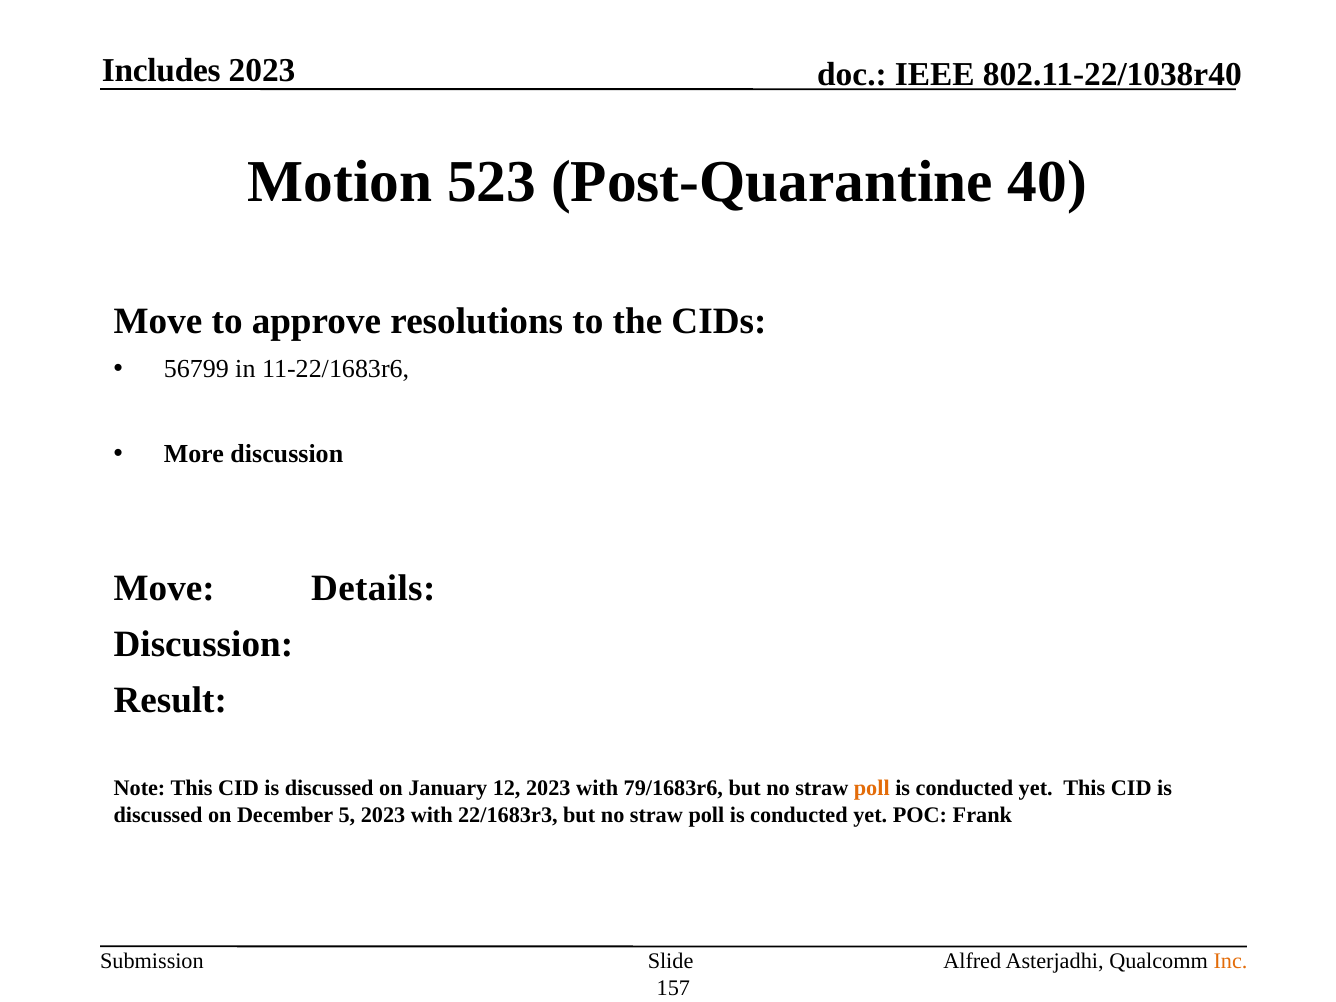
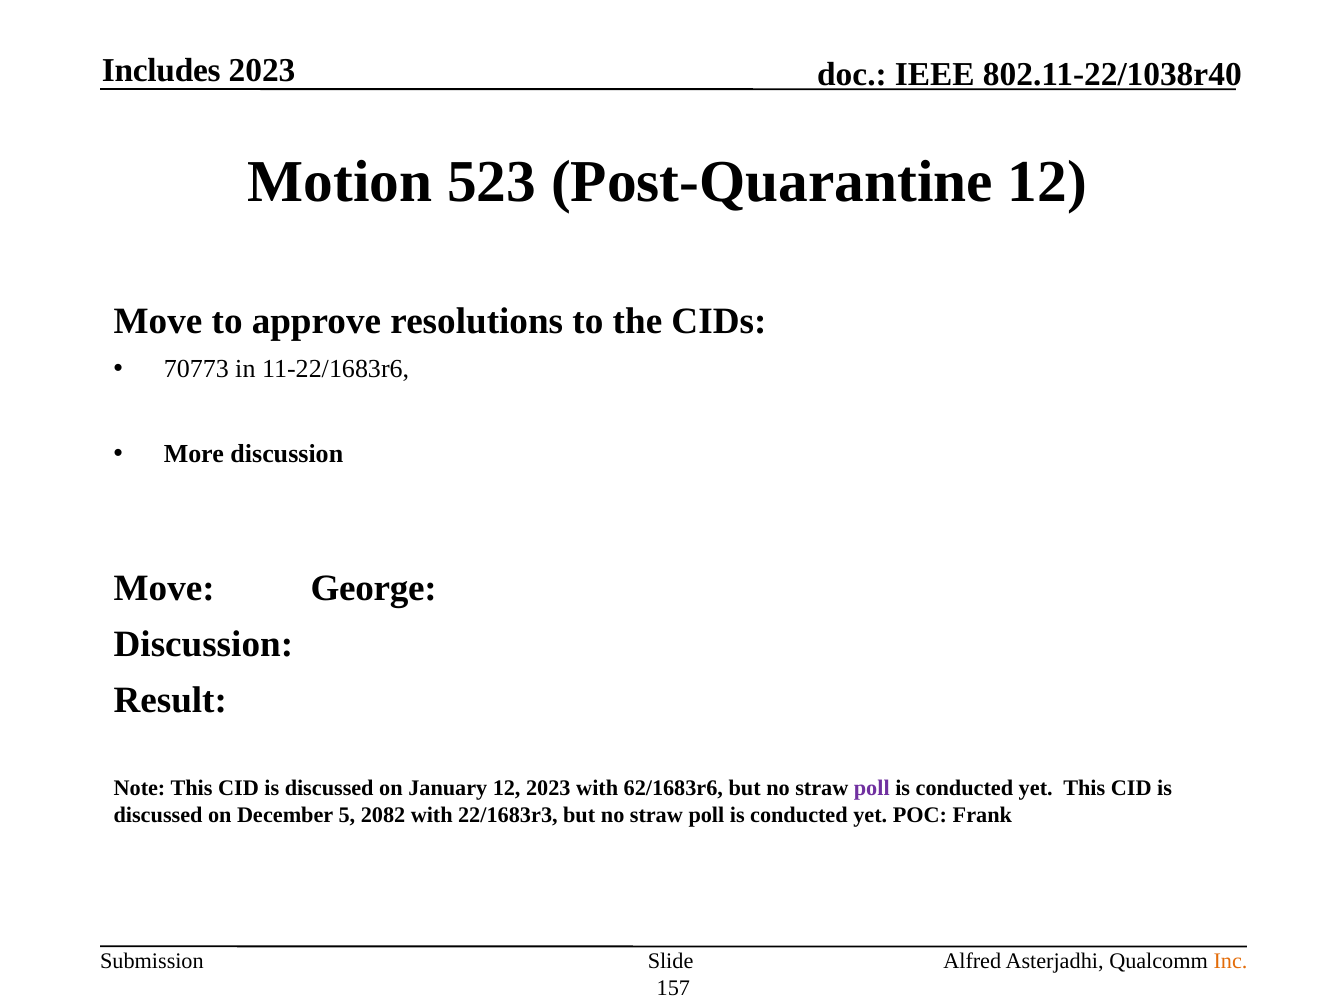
Post-Quarantine 40: 40 -> 12
56799: 56799 -> 70773
Details: Details -> George
79/1683r6: 79/1683r6 -> 62/1683r6
poll at (872, 788) colour: orange -> purple
5 2023: 2023 -> 2082
